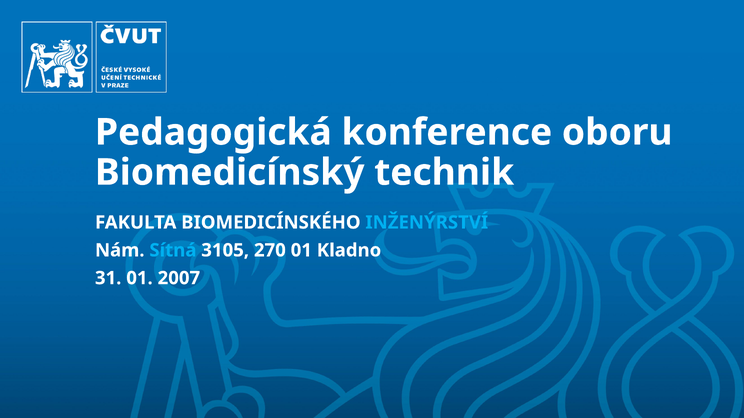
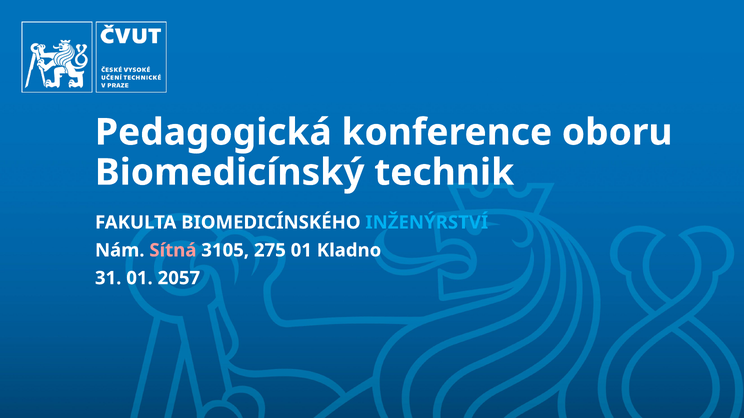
Sítná colour: light blue -> pink
270: 270 -> 275
2007: 2007 -> 2057
